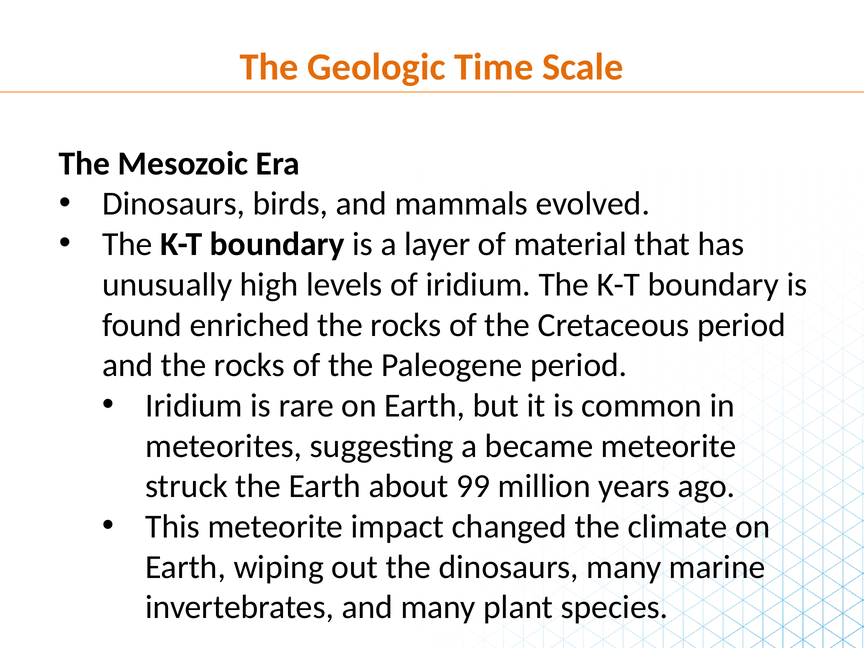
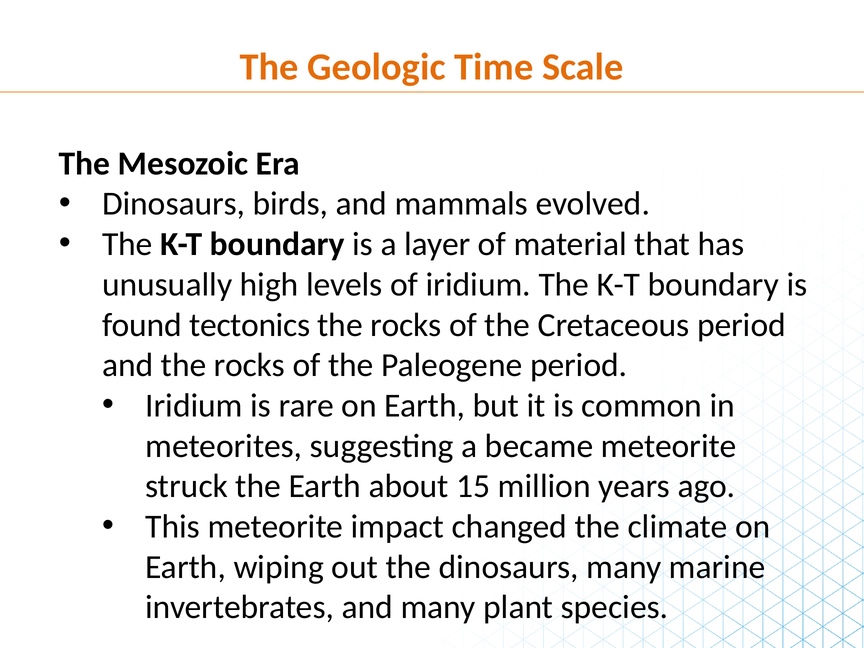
enriched: enriched -> tectonics
99: 99 -> 15
